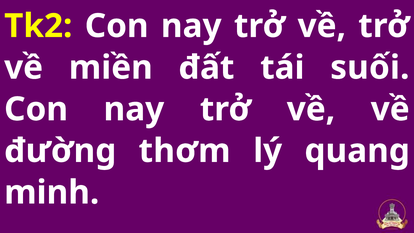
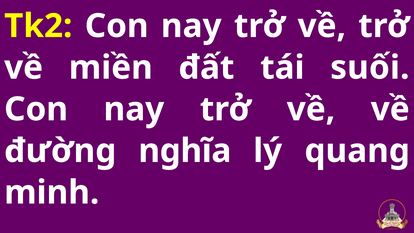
thơm: thơm -> nghĩa
